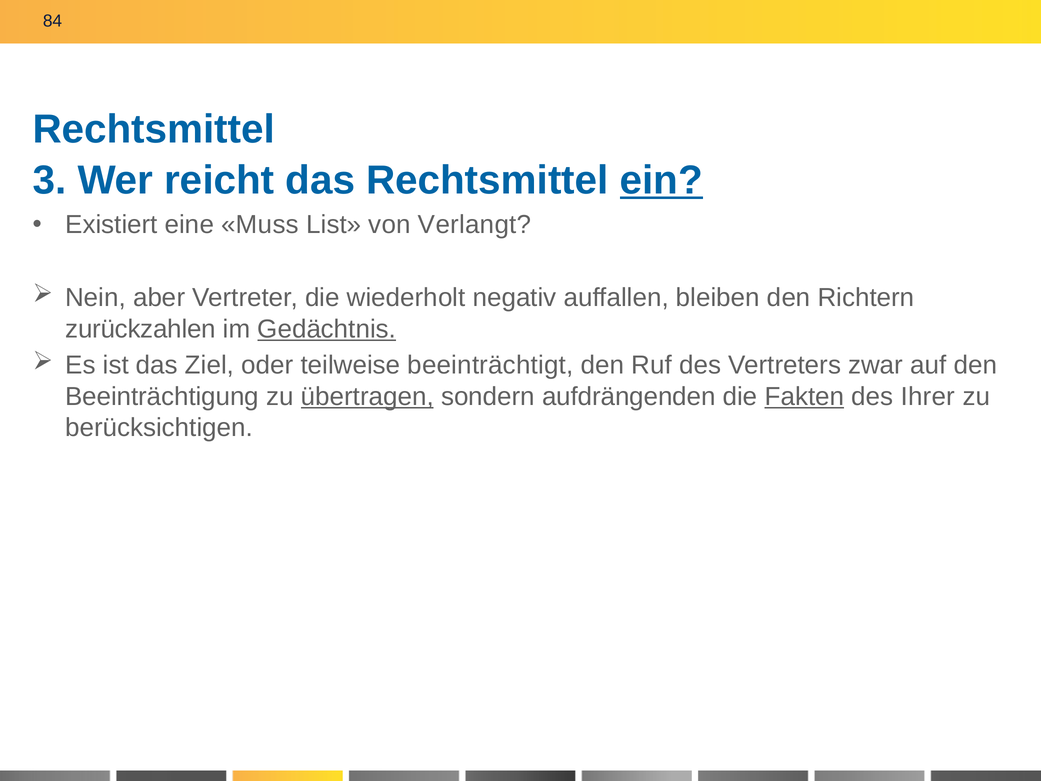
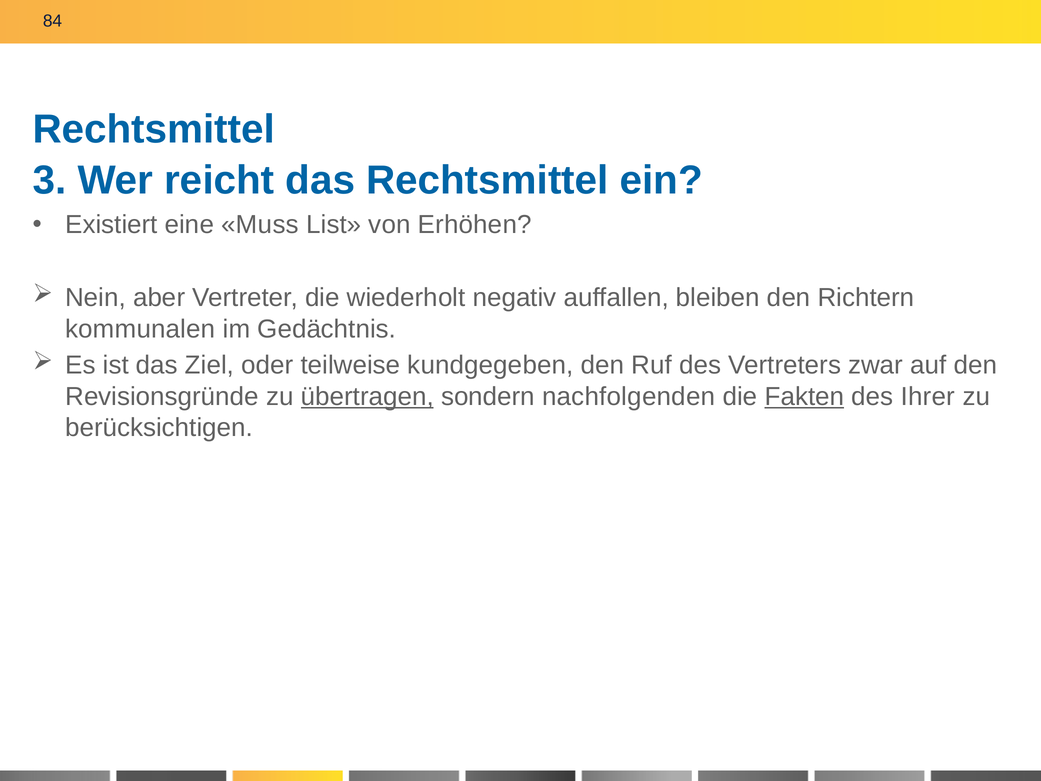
ein underline: present -> none
Verlangt: Verlangt -> Erhöhen
zurückzahlen: zurückzahlen -> kommunalen
Gedächtnis underline: present -> none
beeinträchtigt: beeinträchtigt -> kundgegeben
Beeinträchtigung: Beeinträchtigung -> Revisionsgründe
aufdrängenden: aufdrängenden -> nachfolgenden
